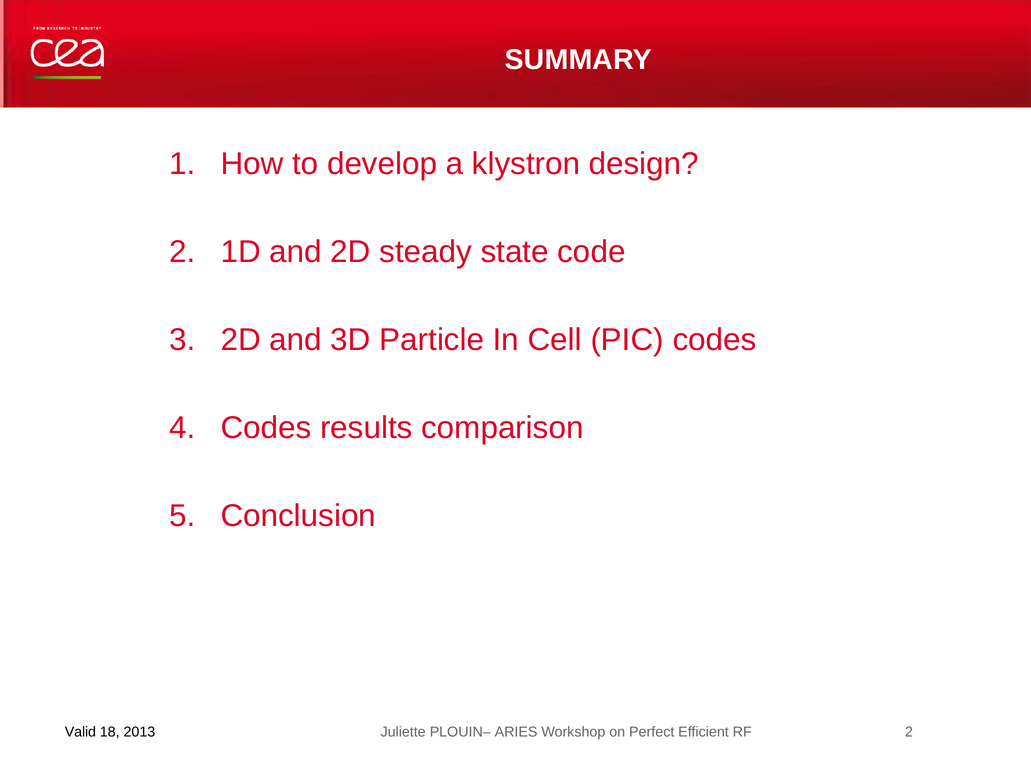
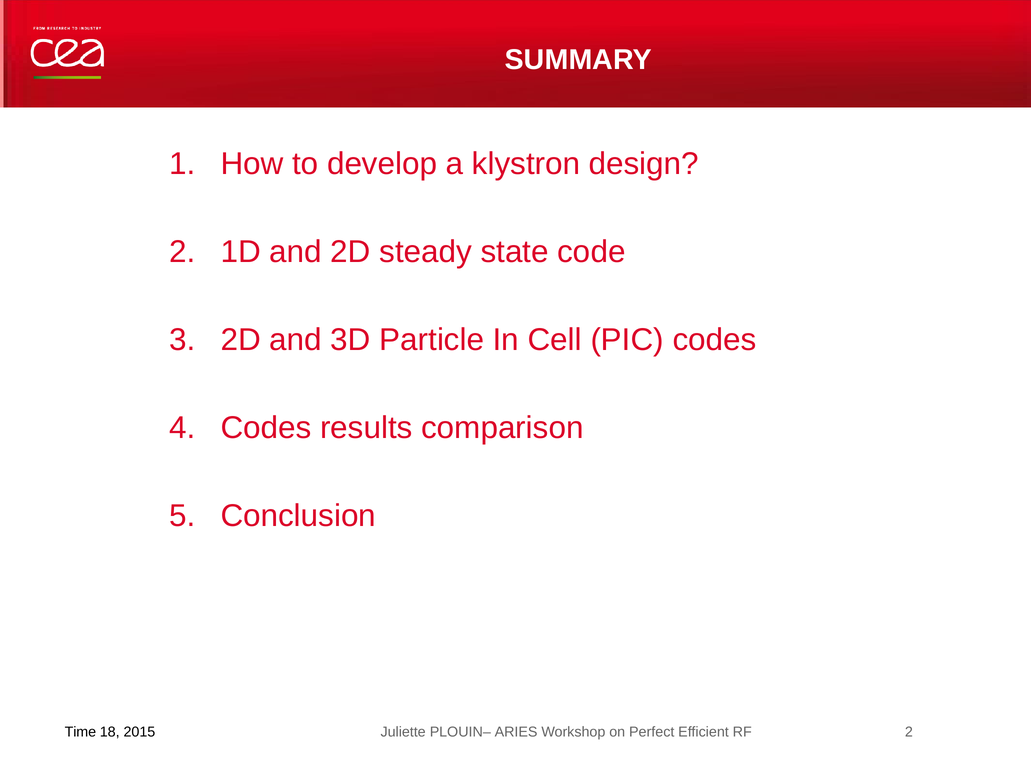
Valid: Valid -> Time
2013: 2013 -> 2015
